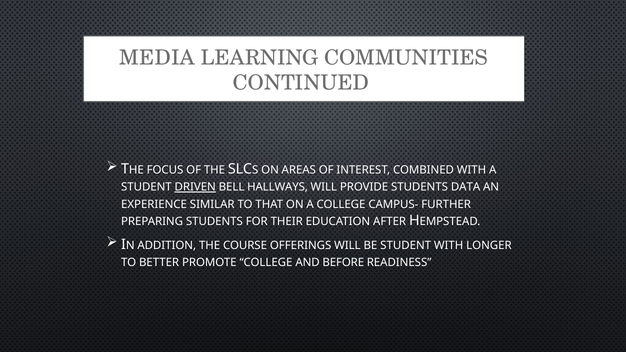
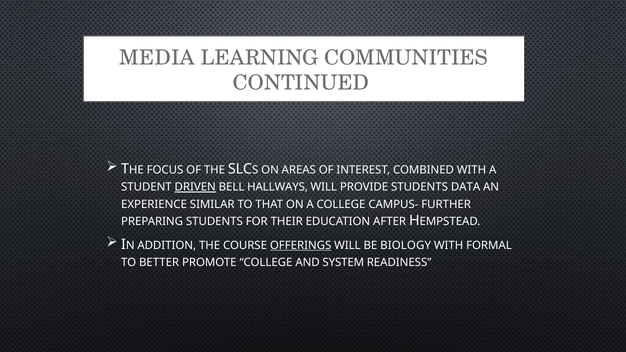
OFFERINGS underline: none -> present
BE STUDENT: STUDENT -> BIOLOGY
LONGER: LONGER -> FORMAL
BEFORE: BEFORE -> SYSTEM
